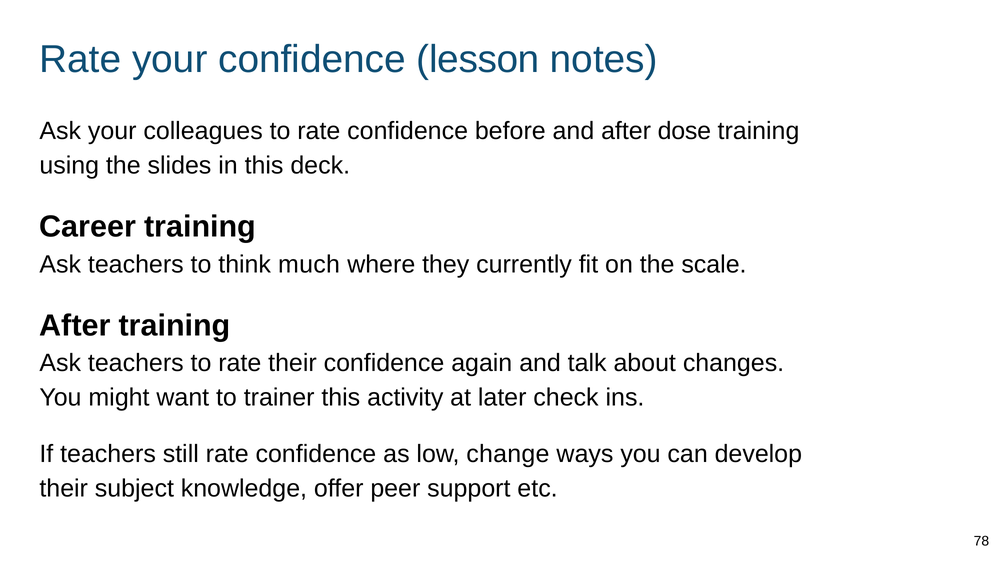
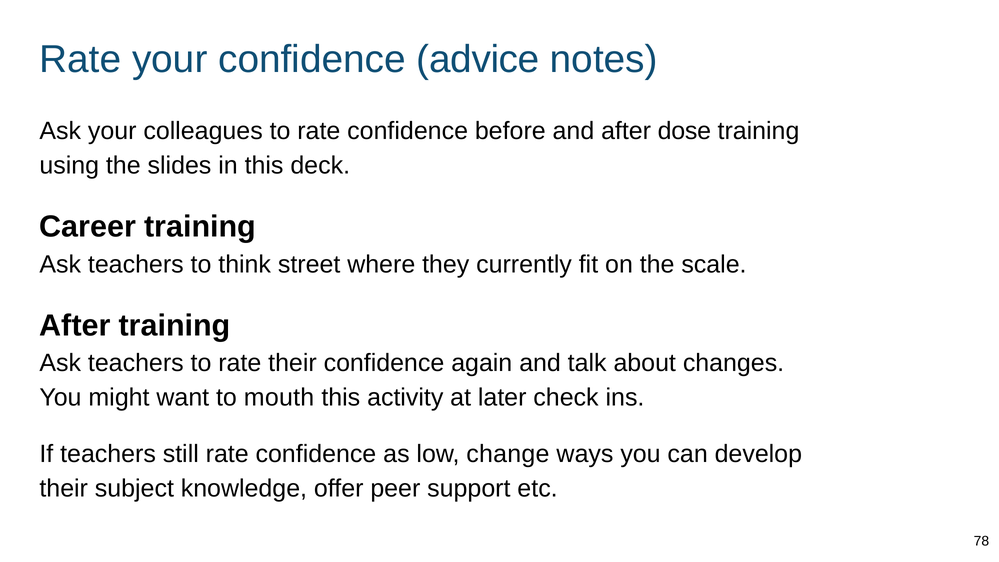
lesson: lesson -> advice
much: much -> street
trainer: trainer -> mouth
